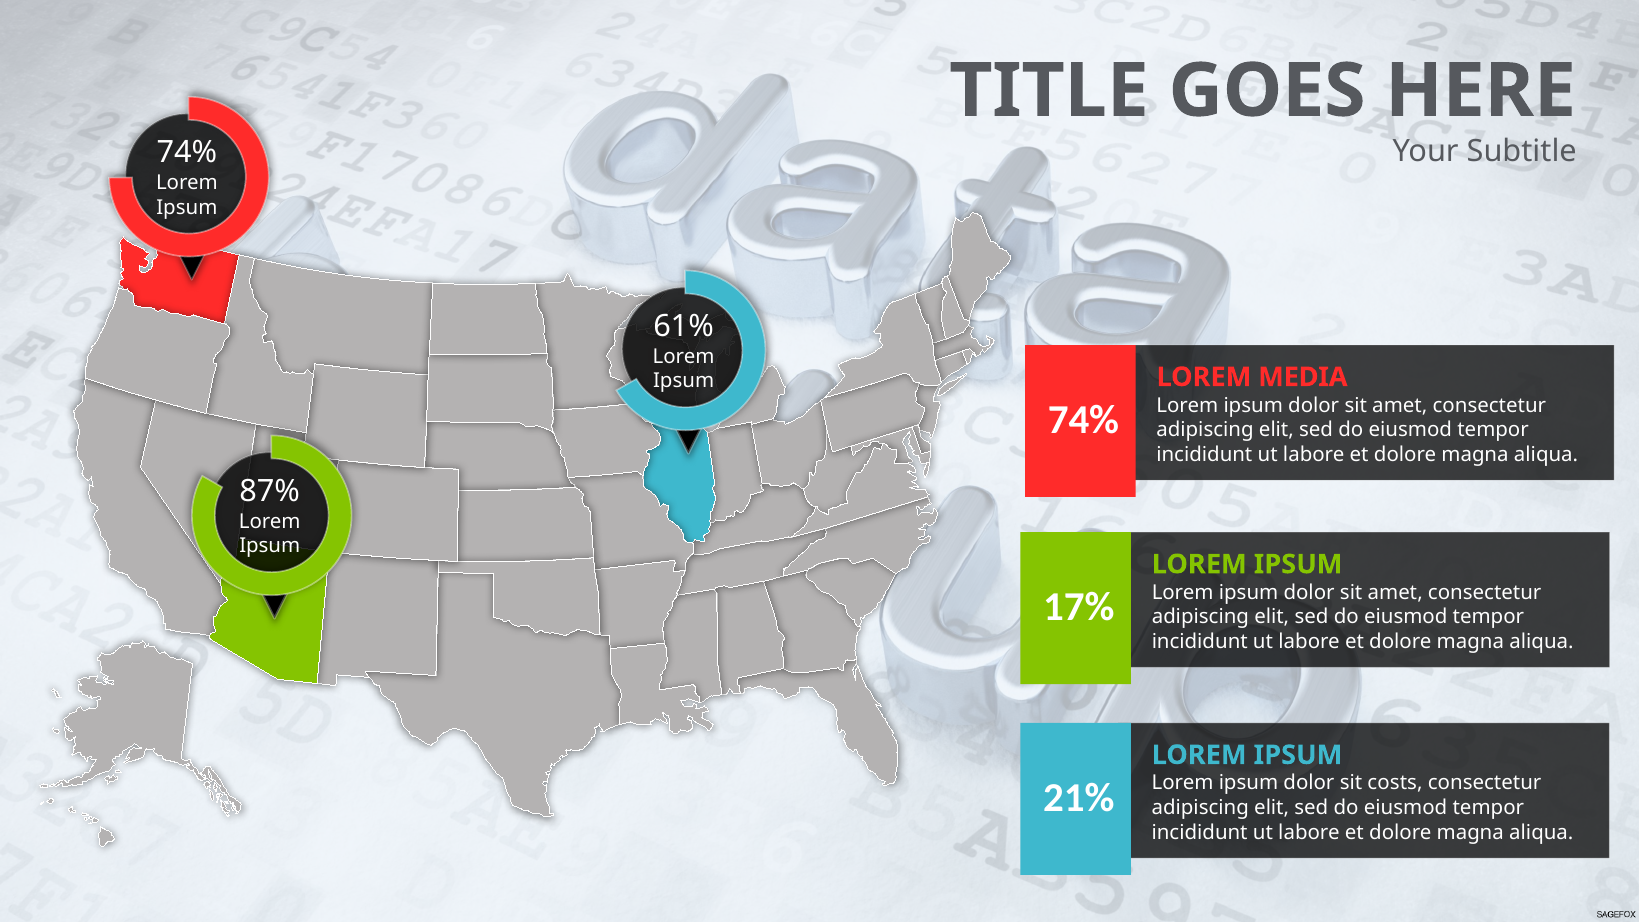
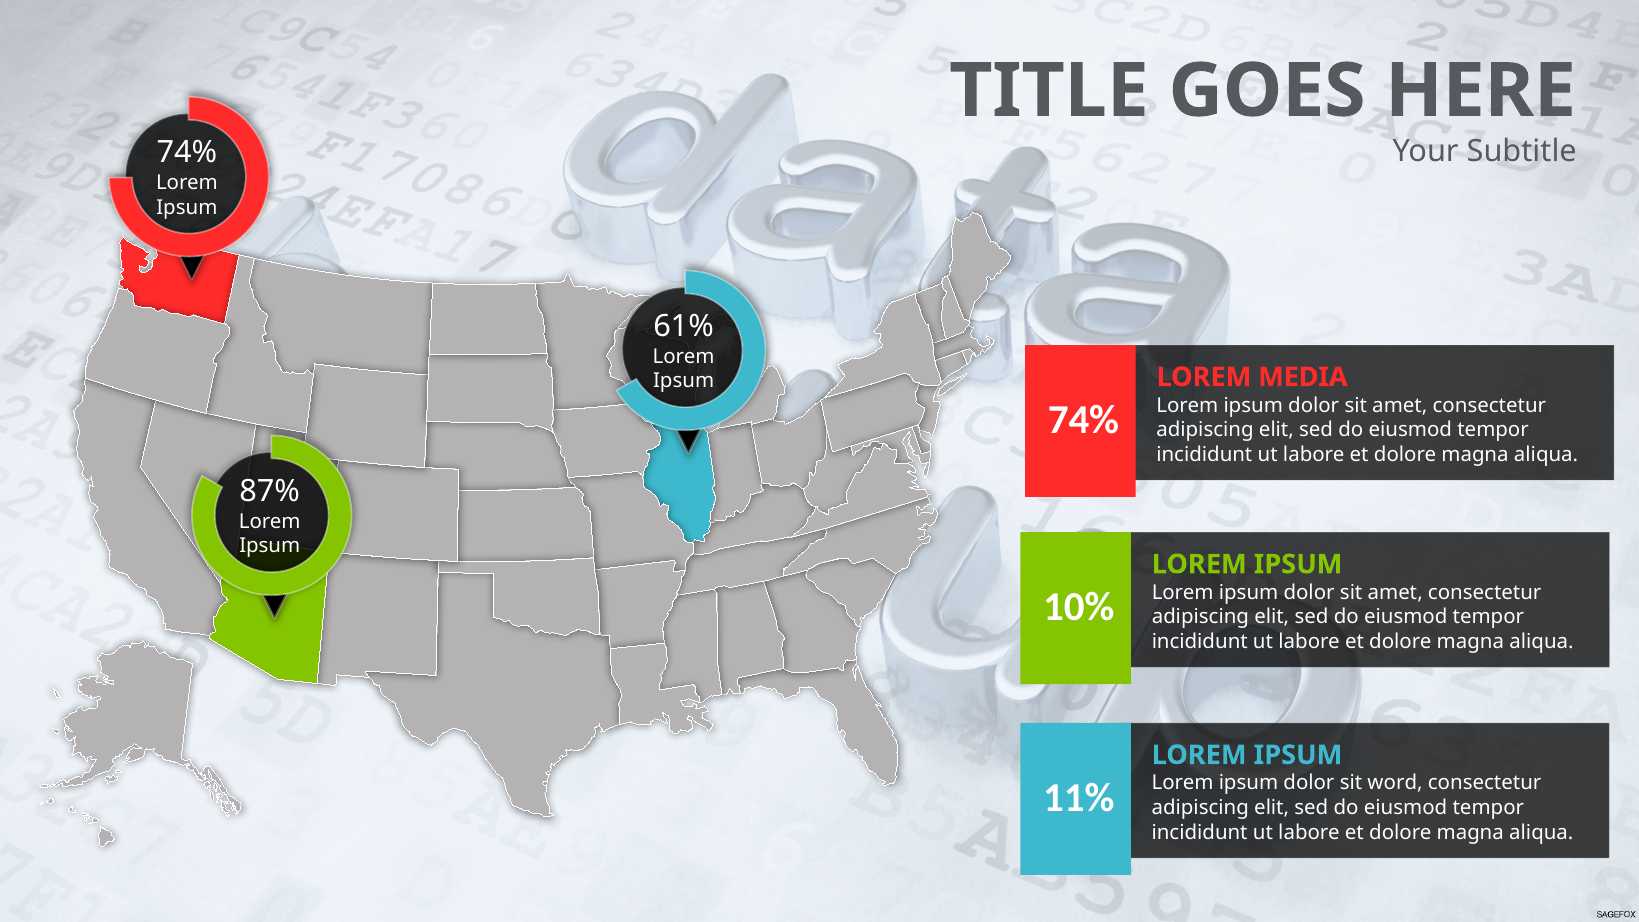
17%: 17% -> 10%
costs: costs -> word
21%: 21% -> 11%
